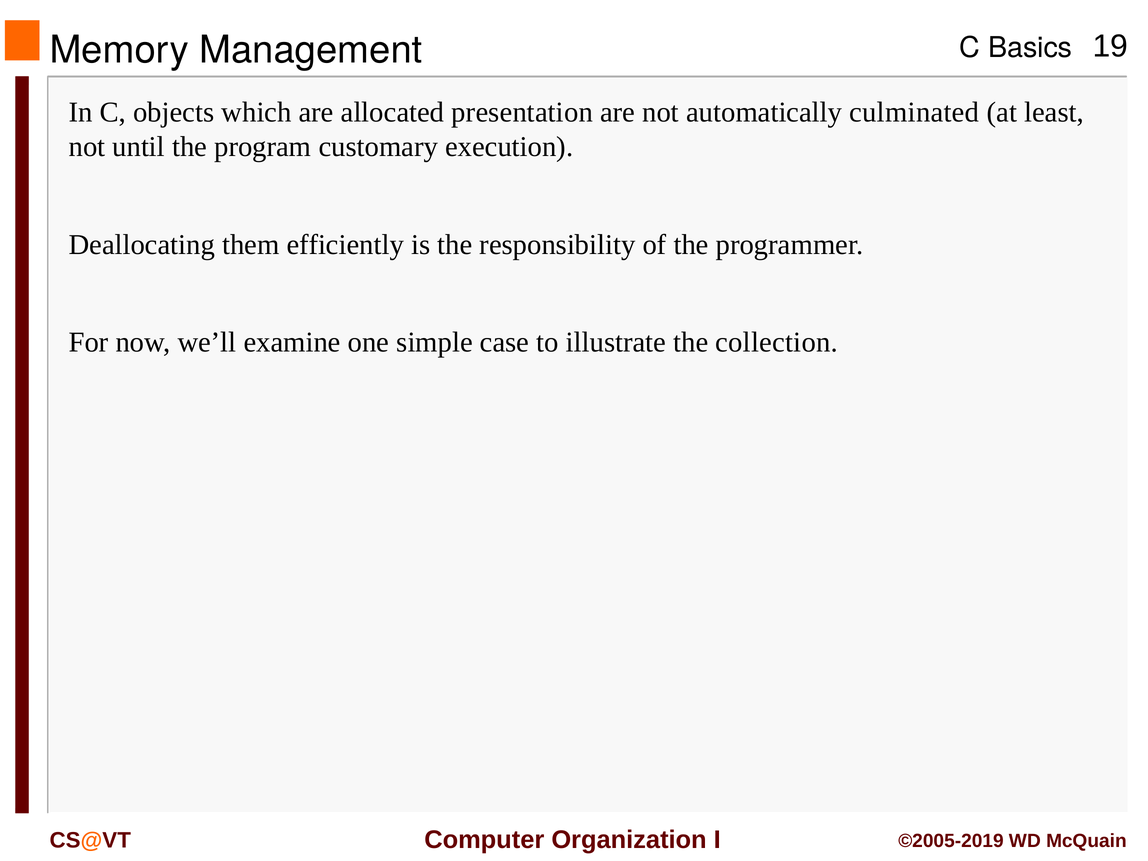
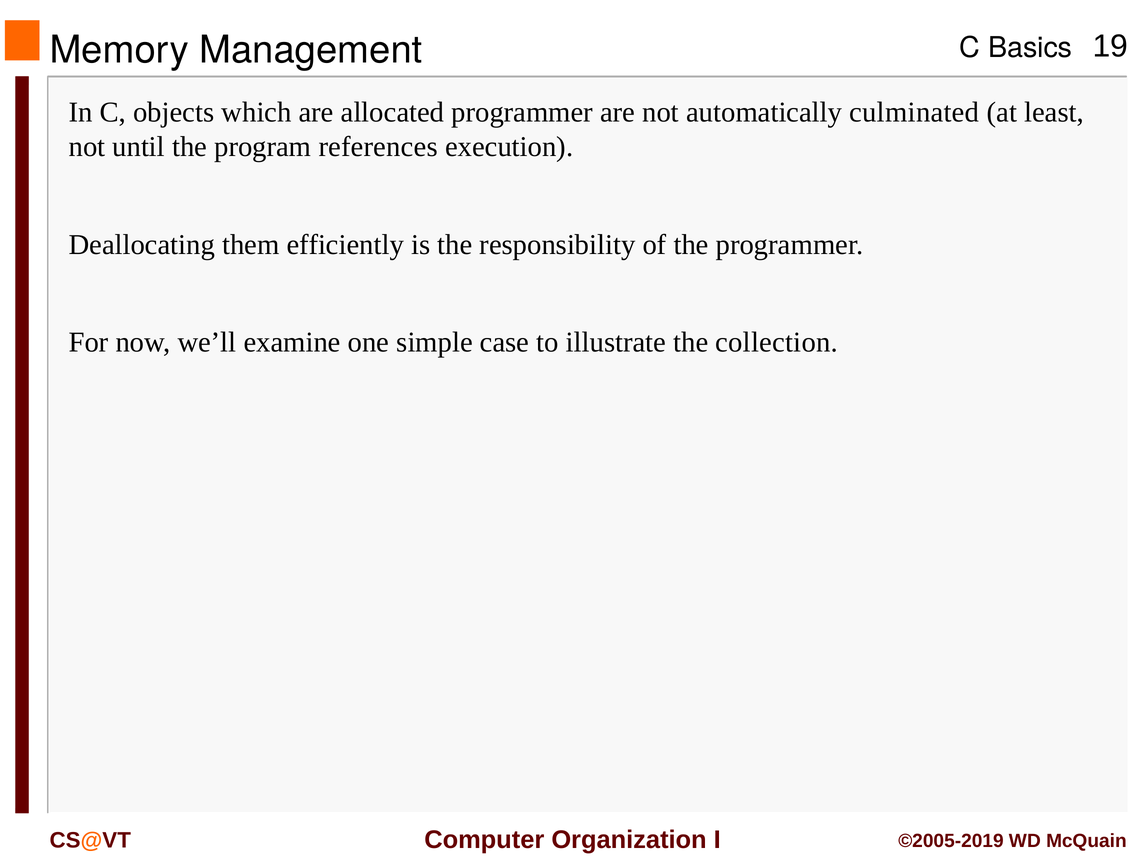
allocated presentation: presentation -> programmer
customary: customary -> references
